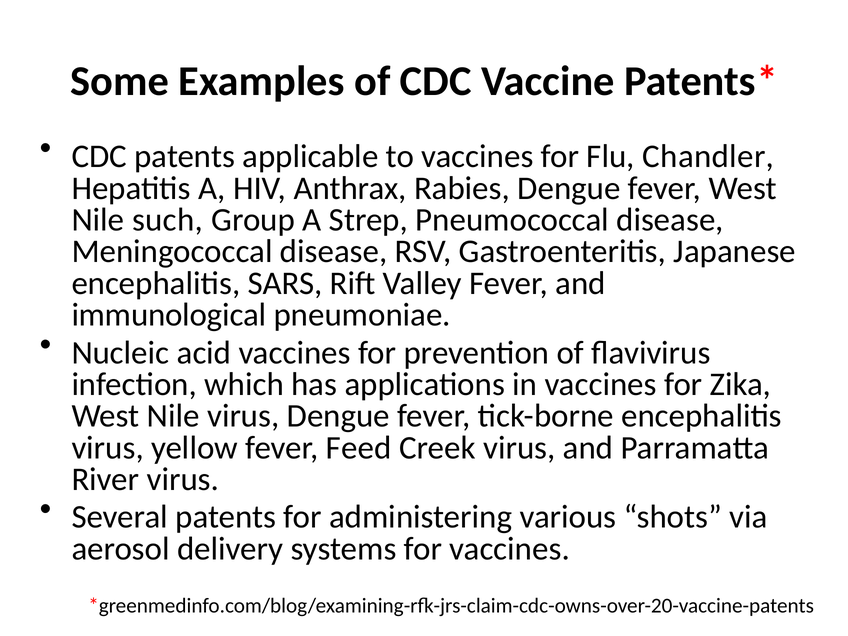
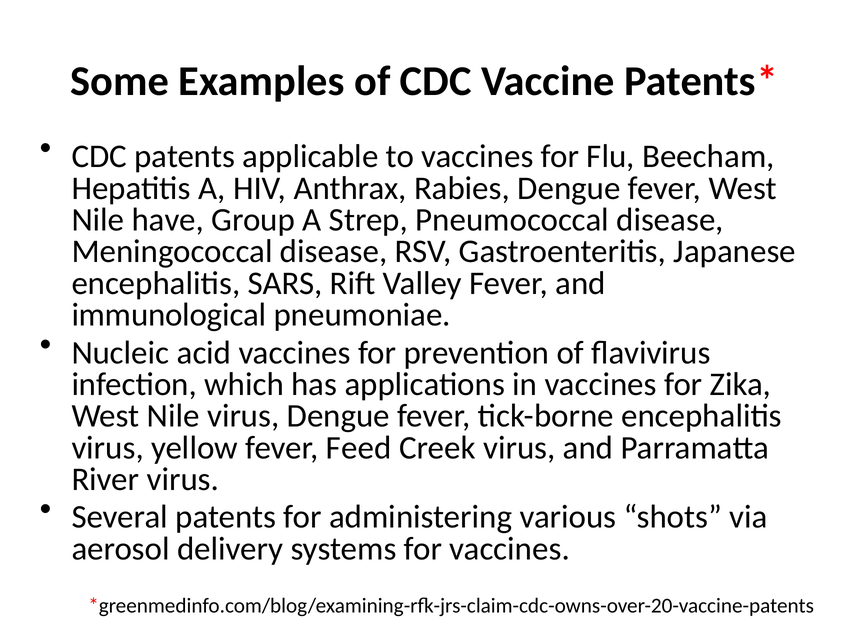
Chandler: Chandler -> Beecham
such: such -> have
